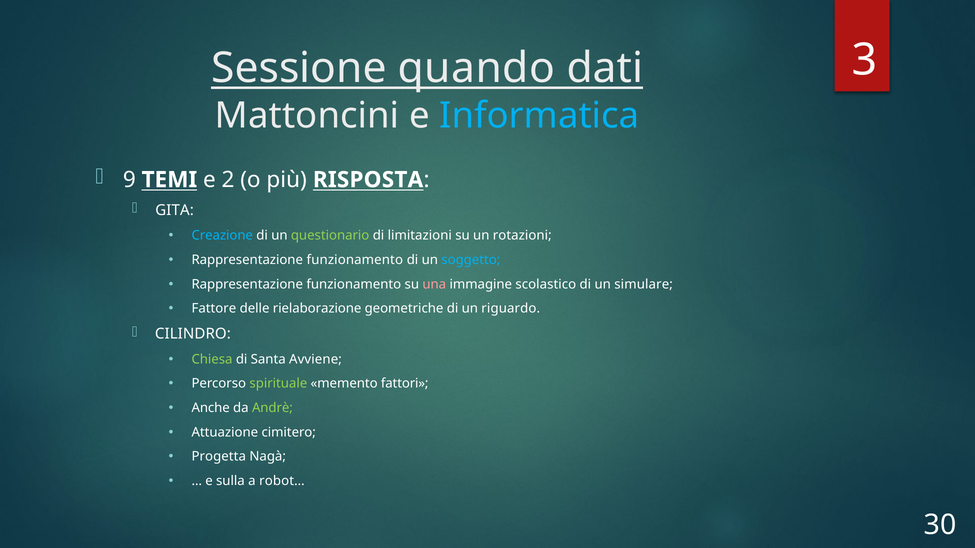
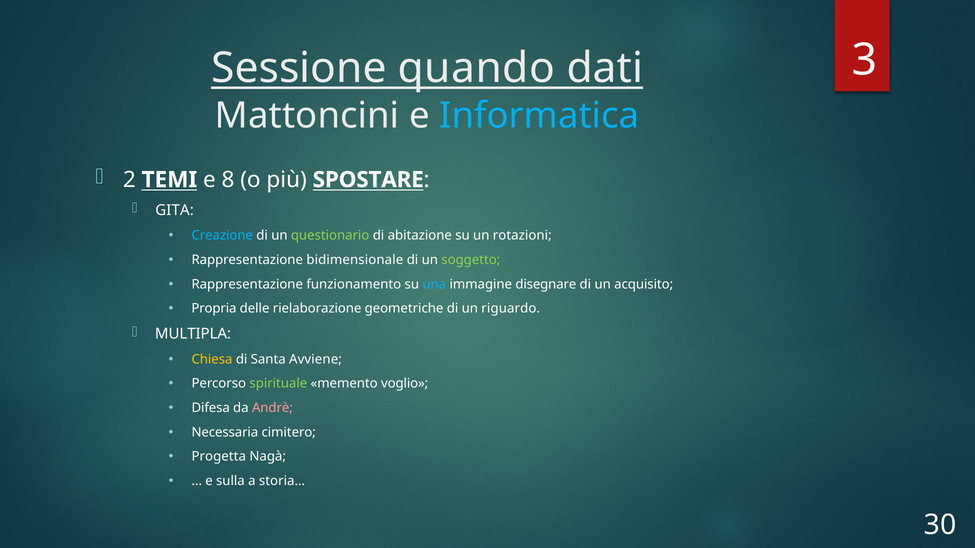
9: 9 -> 2
2: 2 -> 8
RISPOSTA: RISPOSTA -> SPOSTARE
limitazioni: limitazioni -> abitazione
funzionamento at (355, 260): funzionamento -> bidimensionale
soggetto colour: light blue -> light green
una colour: pink -> light blue
scolastico: scolastico -> disegnare
simulare: simulare -> acquisito
Fattore: Fattore -> Propria
CILINDRO: CILINDRO -> MULTIPLA
Chiesa colour: light green -> yellow
fattori: fattori -> voglio
Anche: Anche -> Difesa
Andrè colour: light green -> pink
Attuazione: Attuazione -> Necessaria
robot…: robot… -> storia…
